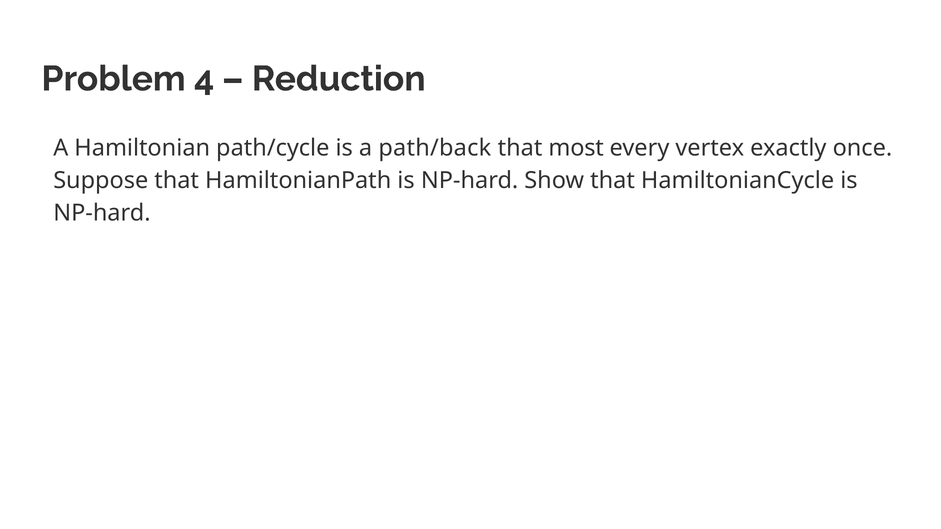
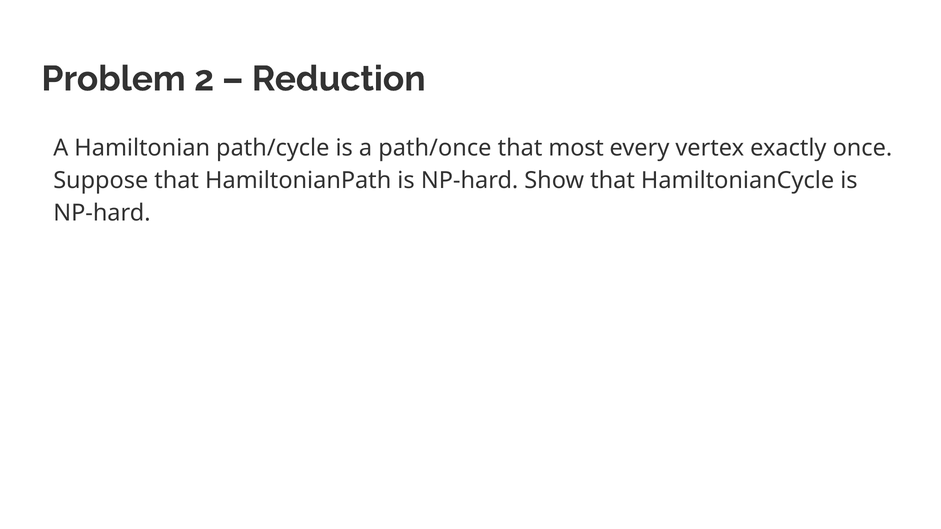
4: 4 -> 2
path/back: path/back -> path/once
